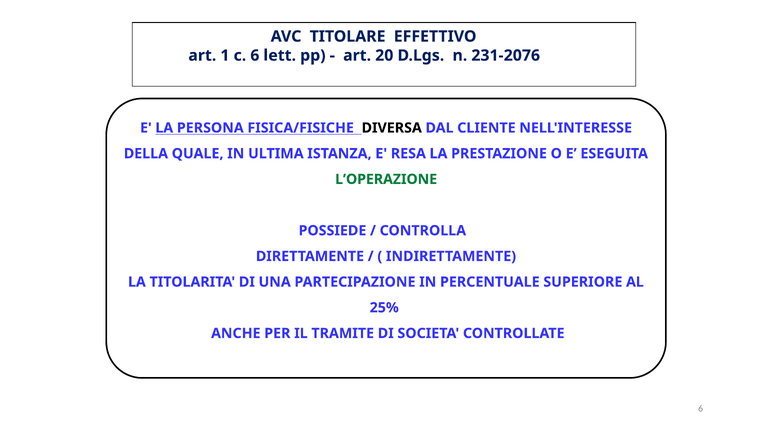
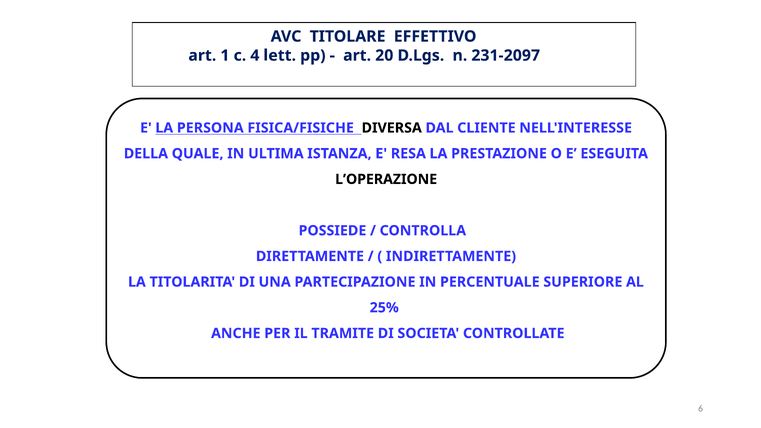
c 6: 6 -> 4
231-2076: 231-2076 -> 231-2097
L’OPERAZIONE colour: green -> black
